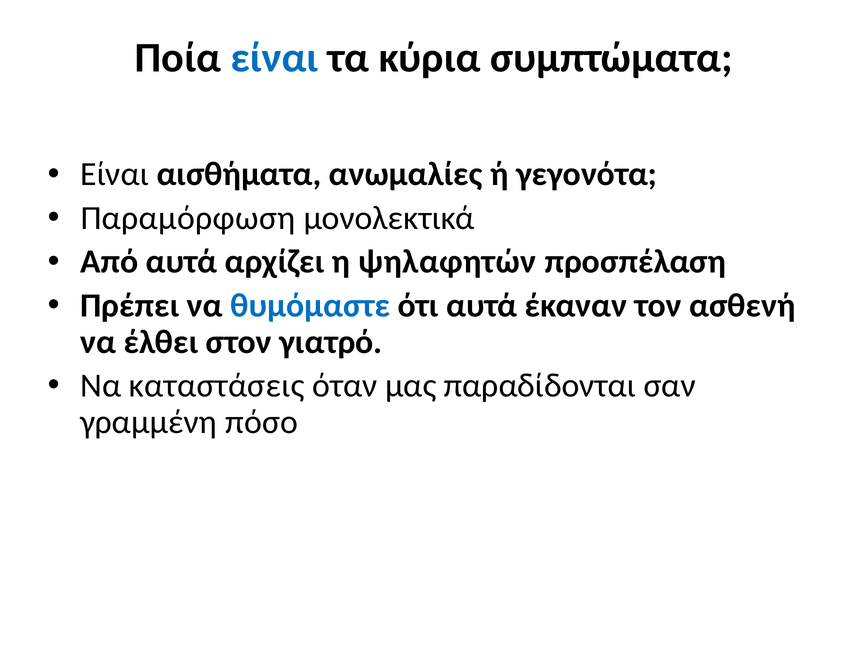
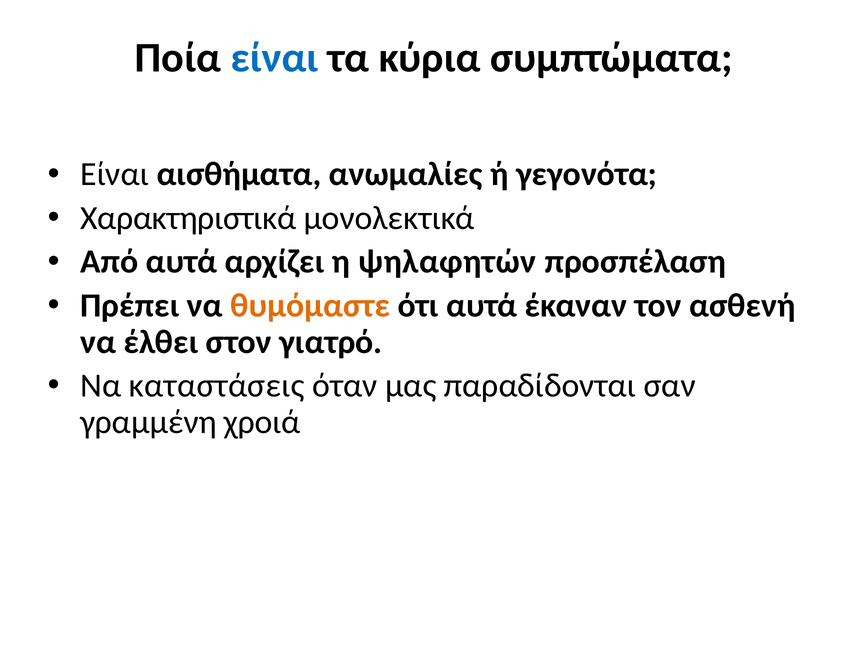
Παραμόρφωση: Παραμόρφωση -> Χαρακτηριστικά
θυμόμαστε colour: blue -> orange
πόσο: πόσο -> χροιά
